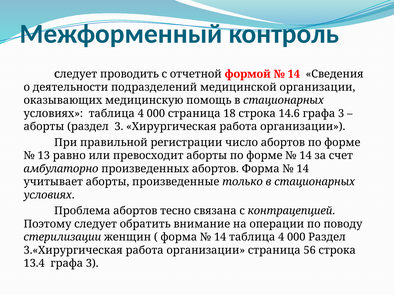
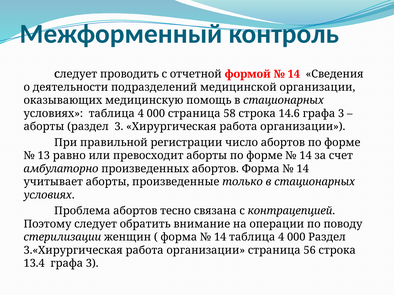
18: 18 -> 58
